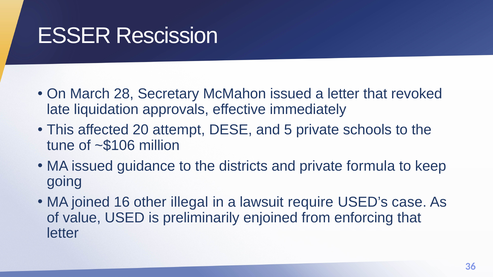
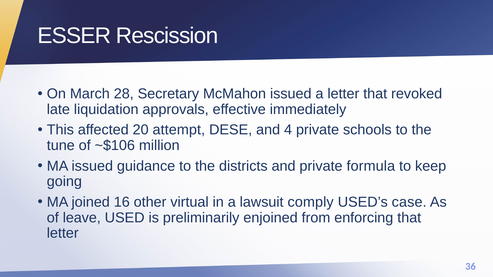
5: 5 -> 4
illegal: illegal -> virtual
require: require -> comply
value: value -> leave
